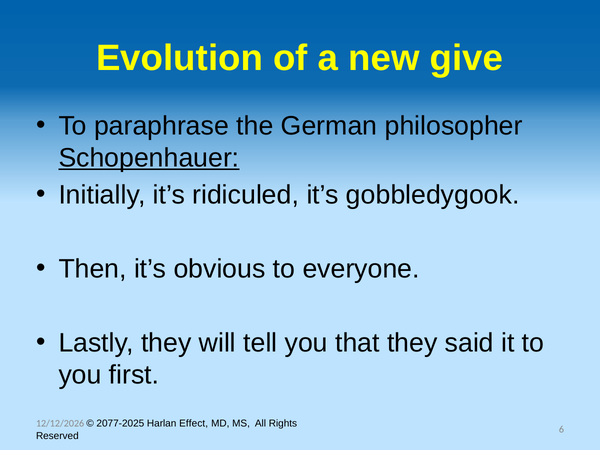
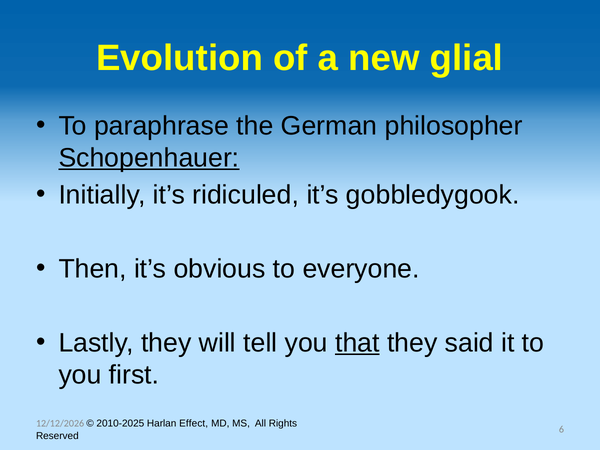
give: give -> glial
that underline: none -> present
2077-2025: 2077-2025 -> 2010-2025
